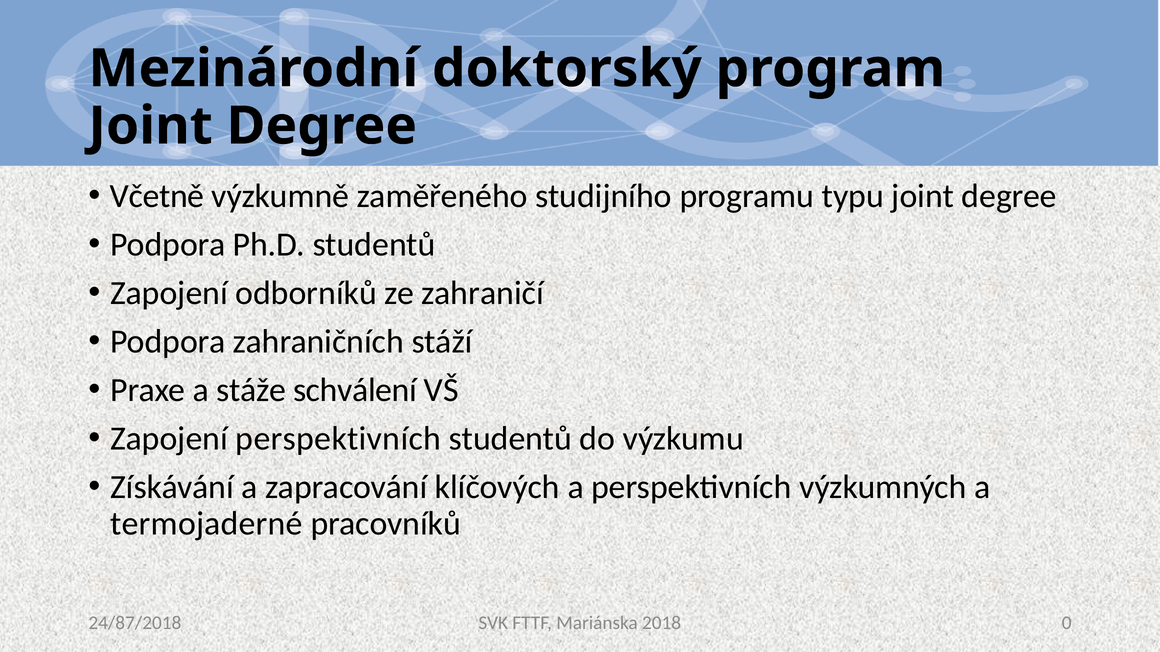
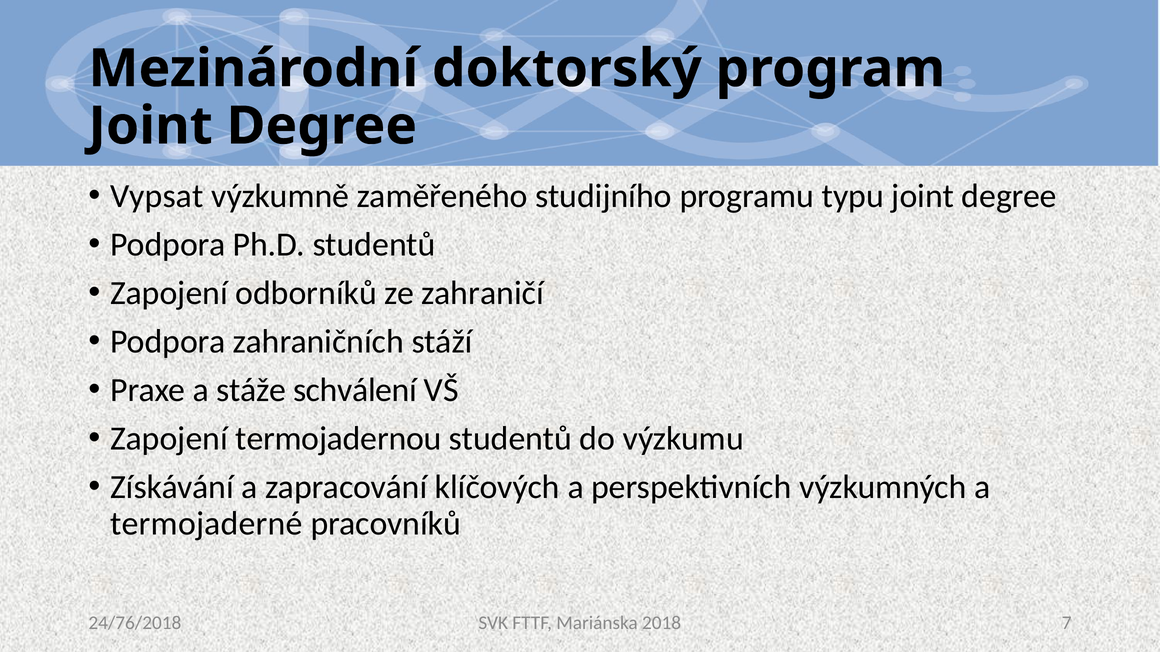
Včetně: Včetně -> Vypsat
Zapojení perspektivních: perspektivních -> termojadernou
0: 0 -> 7
24/87/2018: 24/87/2018 -> 24/76/2018
